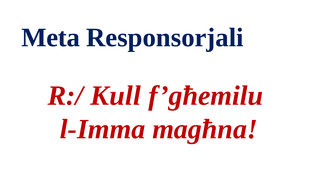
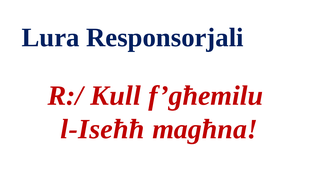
Meta: Meta -> Lura
l-Imma: l-Imma -> l-Iseħħ
